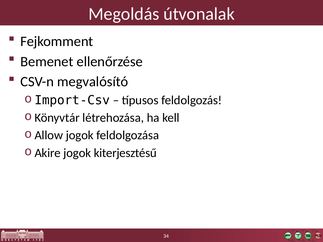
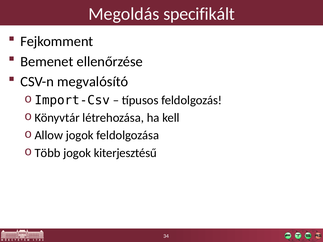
útvonalak: útvonalak -> specifikált
Akire: Akire -> Több
